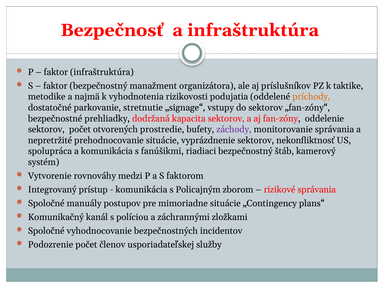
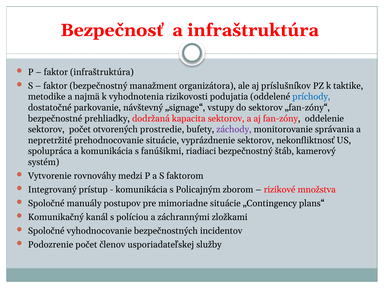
príchody colour: orange -> blue
stretnutie: stretnutie -> návštevný
rizikové správania: správania -> množstva
